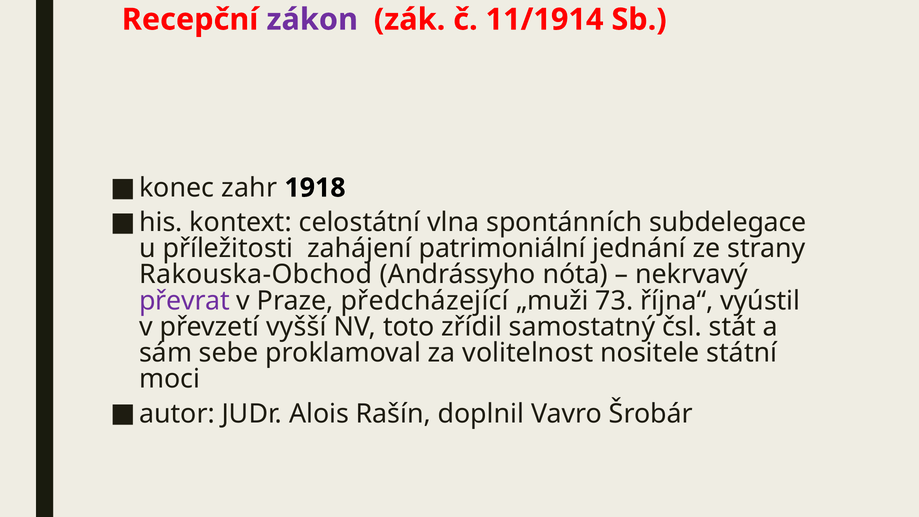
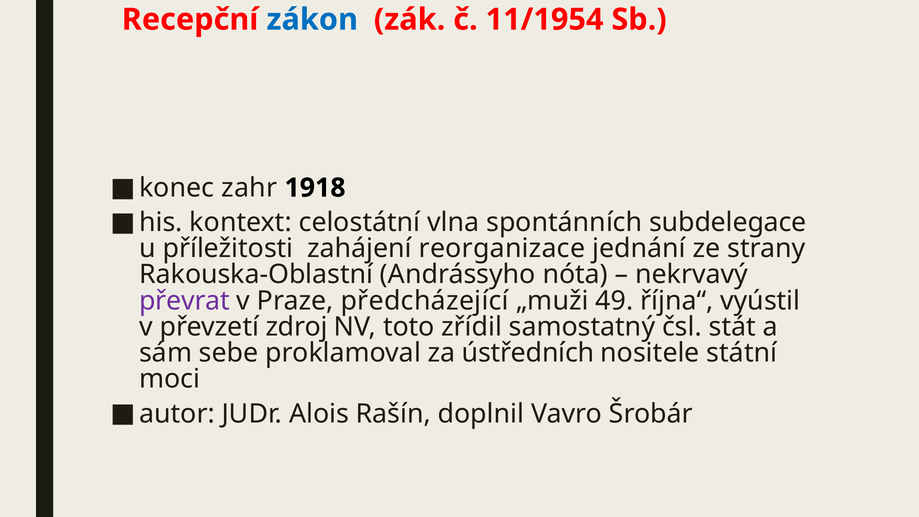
zákon colour: purple -> blue
11/1914: 11/1914 -> 11/1954
patrimoniální: patrimoniální -> reorganizace
Rakouska-Obchod: Rakouska-Obchod -> Rakouska-Oblastní
73: 73 -> 49
vyšší: vyšší -> zdroj
volitelnost: volitelnost -> ústředních
